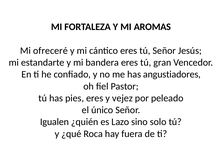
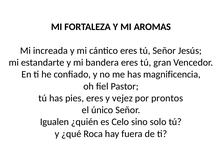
ofreceré: ofreceré -> increada
angustiadores: angustiadores -> magnificencia
peleado: peleado -> prontos
Lazo: Lazo -> Celo
